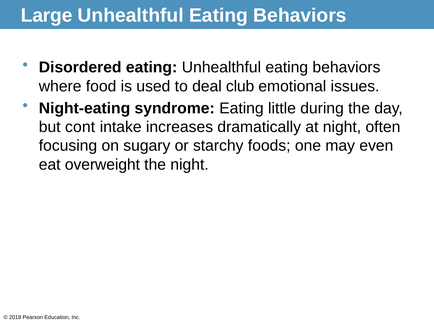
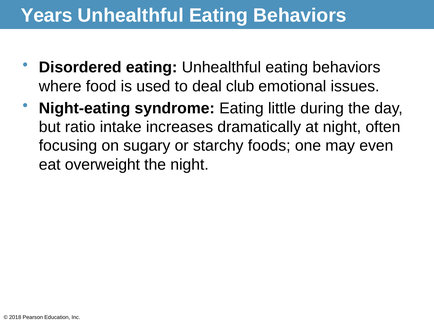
Large: Large -> Years
cont: cont -> ratio
